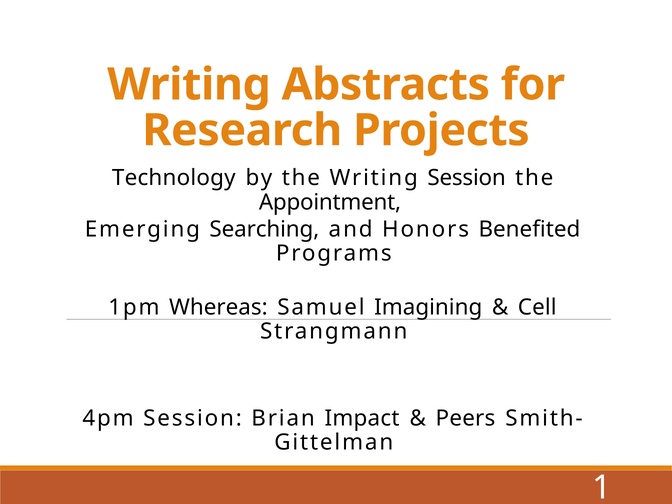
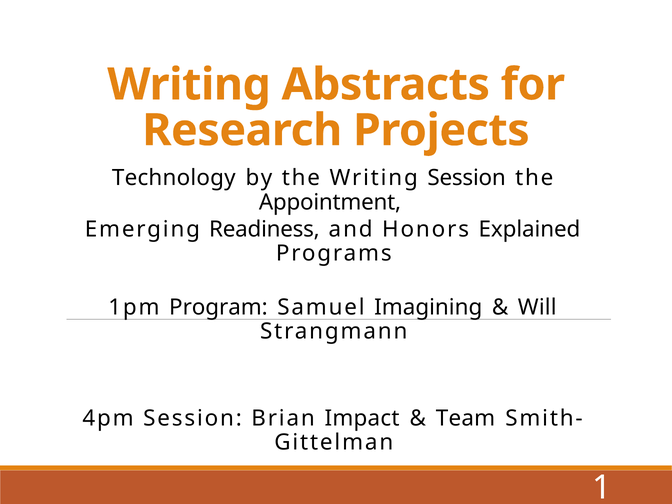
Searching: Searching -> Readiness
Benefited: Benefited -> Explained
Whereas: Whereas -> Program
Cell: Cell -> Will
Peers: Peers -> Team
